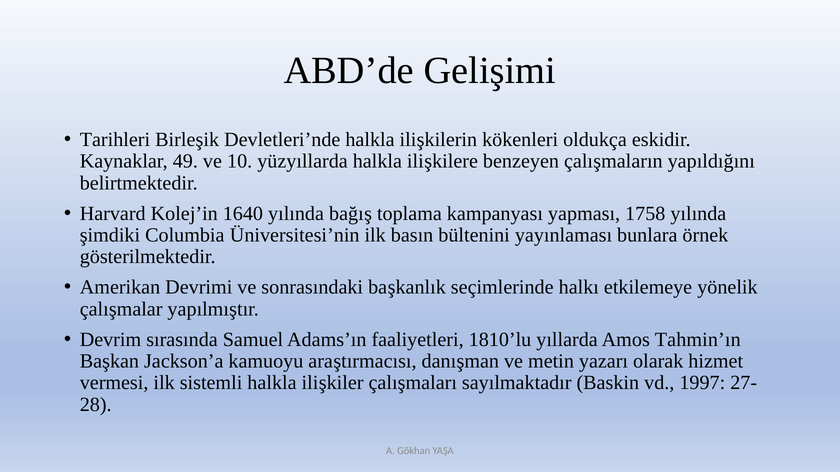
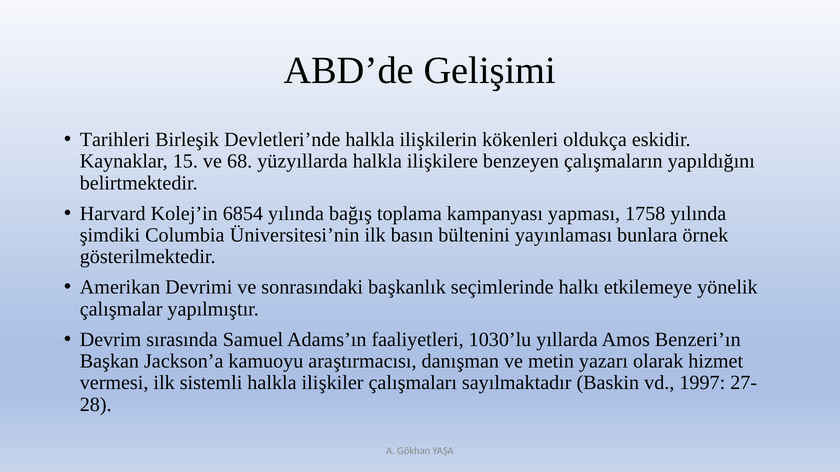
49: 49 -> 15
10: 10 -> 68
1640: 1640 -> 6854
1810’lu: 1810’lu -> 1030’lu
Tahmin’ın: Tahmin’ın -> Benzeri’ın
